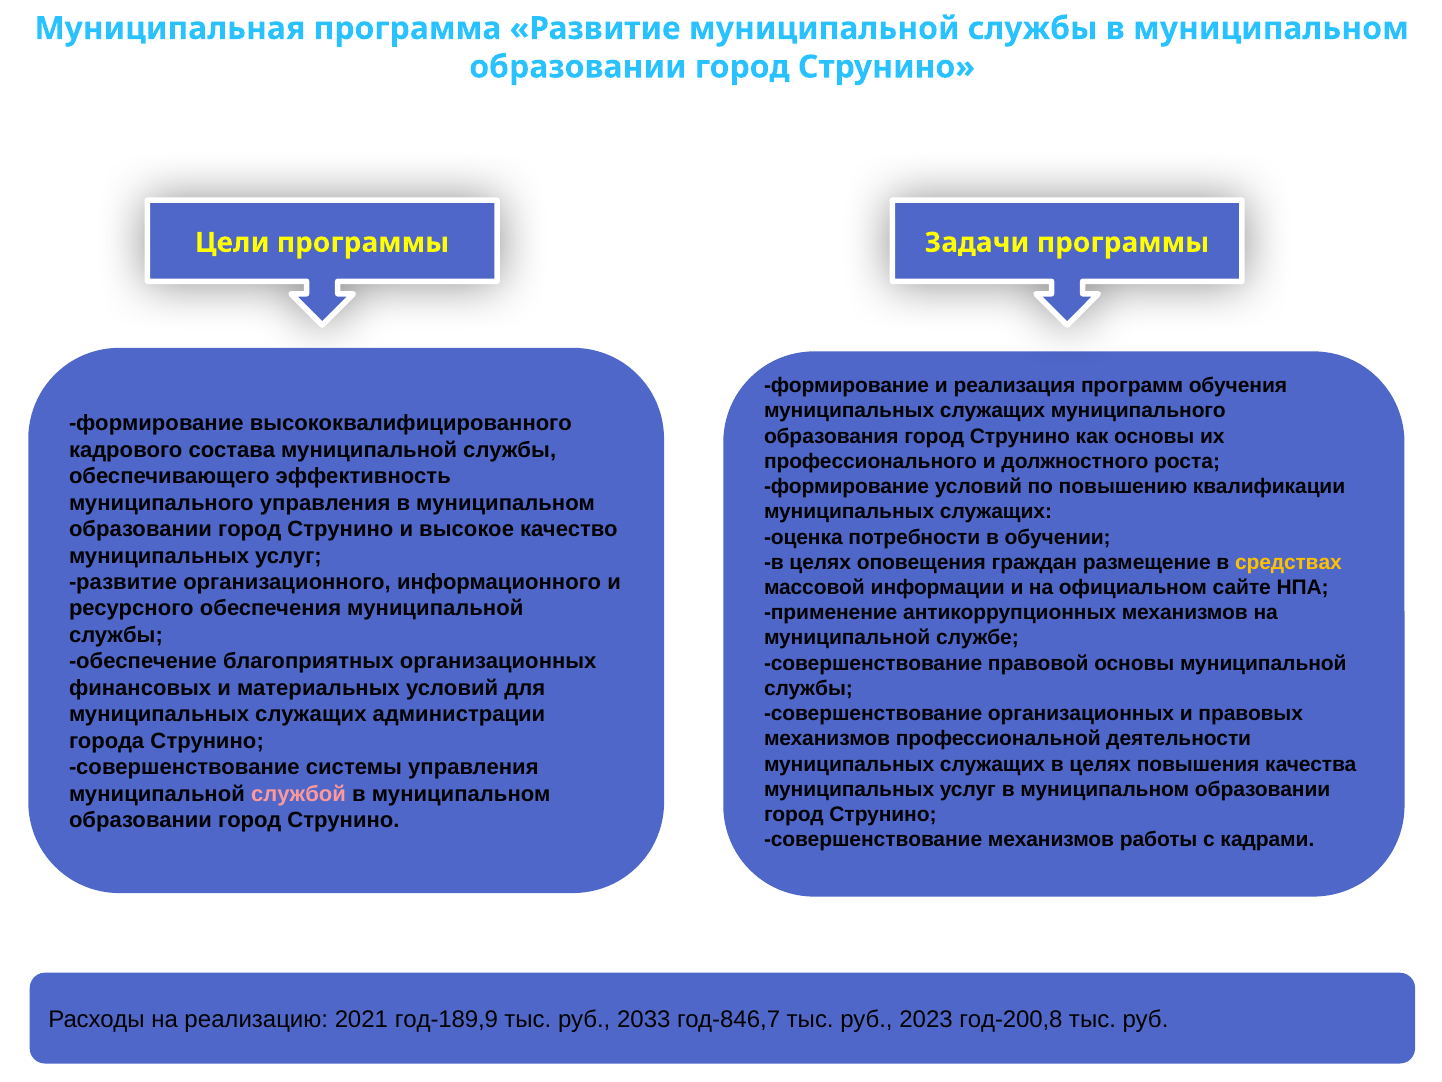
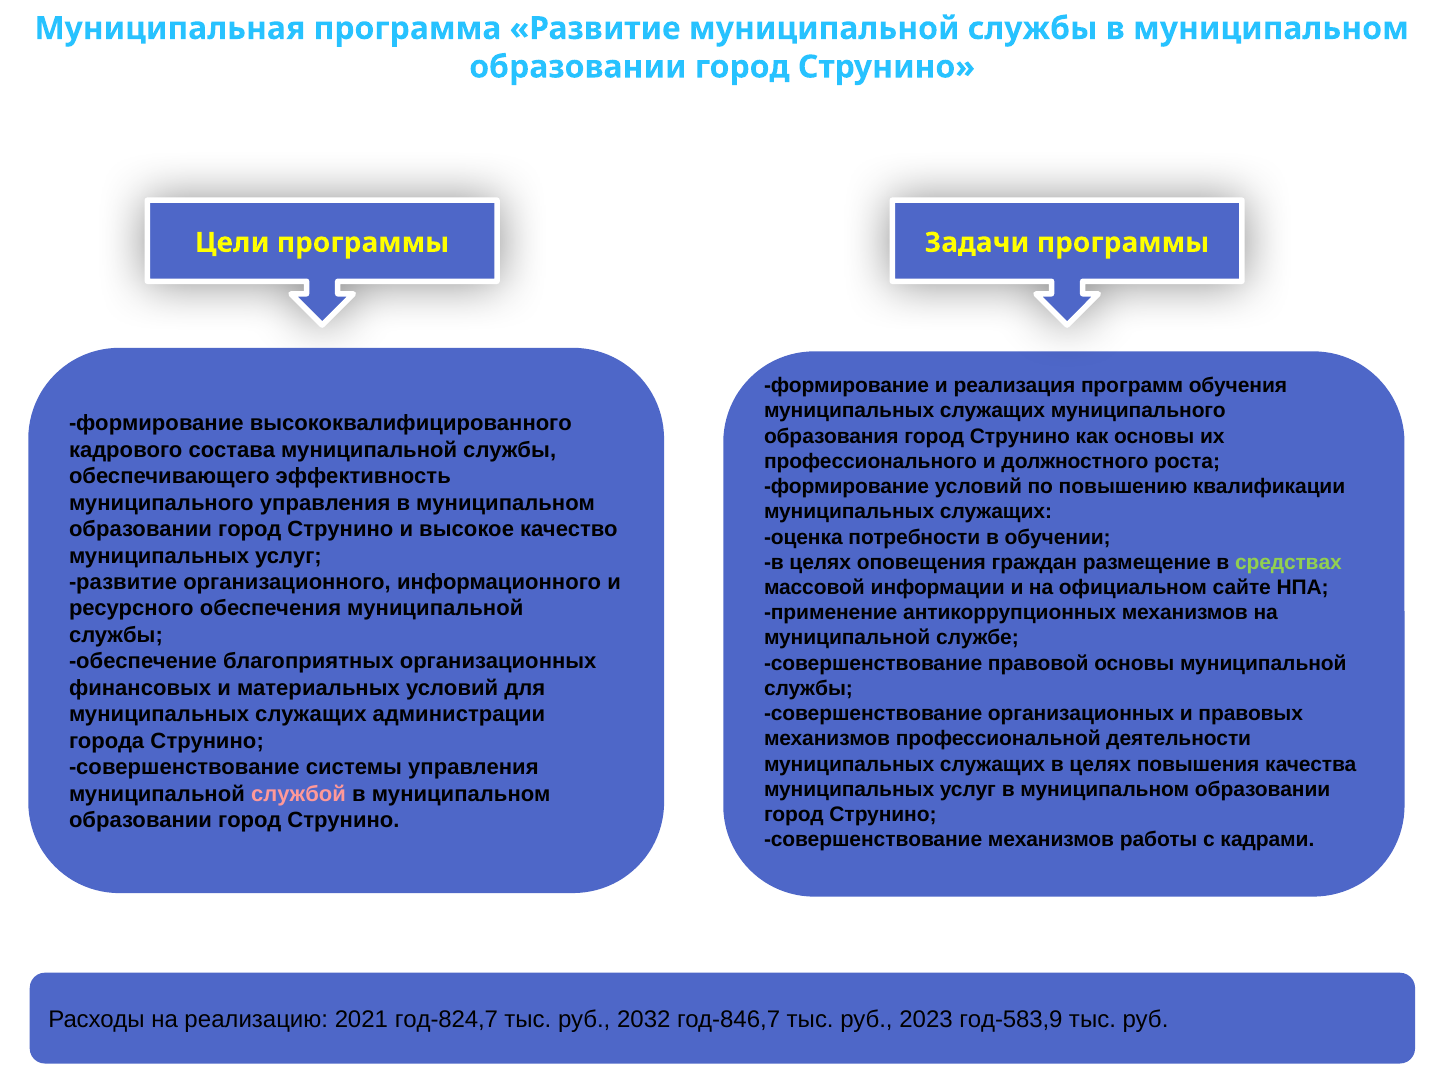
средствах colour: yellow -> light green
год-189,9: год-189,9 -> год-824,7
2033: 2033 -> 2032
год-200,8: год-200,8 -> год-583,9
